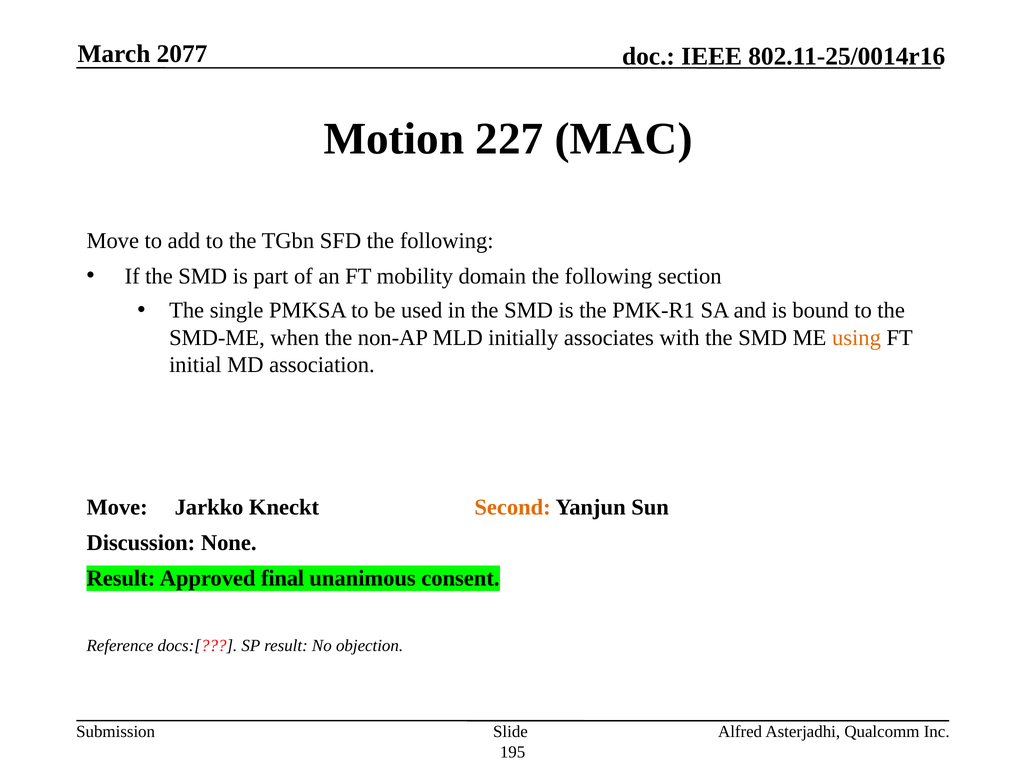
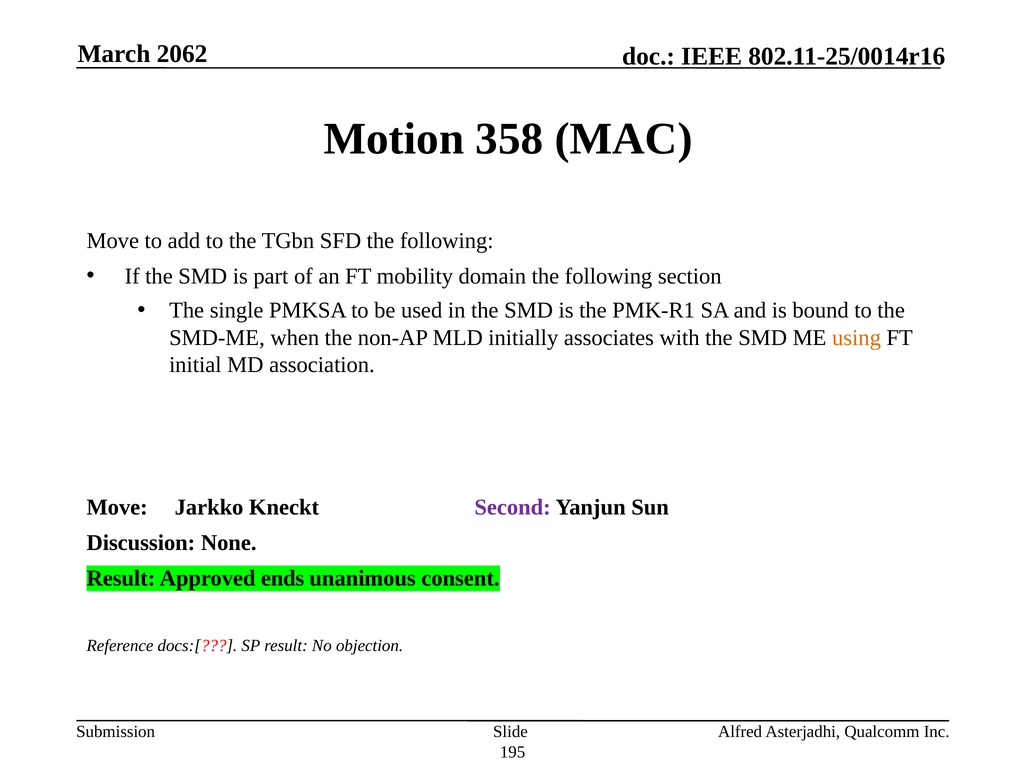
2077: 2077 -> 2062
227: 227 -> 358
Second colour: orange -> purple
final: final -> ends
